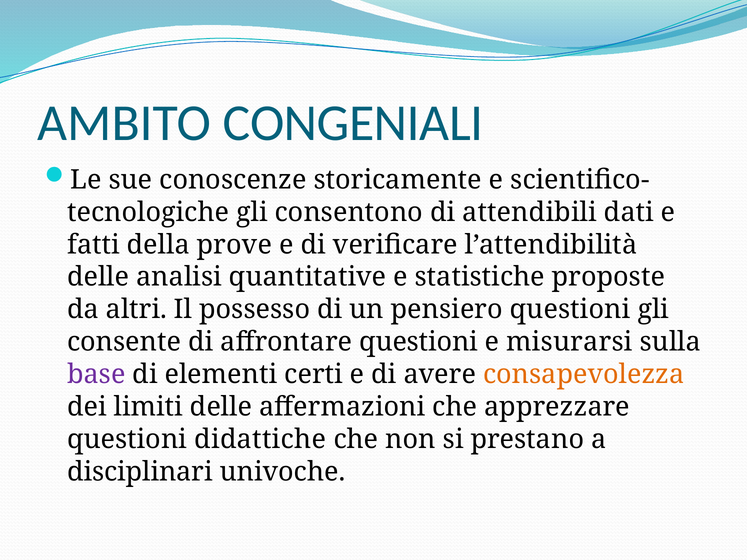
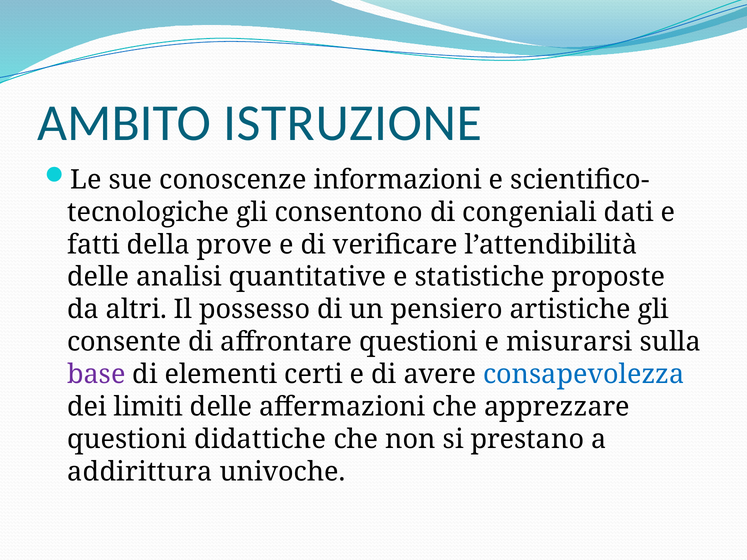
CONGENIALI: CONGENIALI -> ISTRUZIONE
storicamente: storicamente -> informazioni
attendibili: attendibili -> congeniali
pensiero questioni: questioni -> artistiche
consapevolezza colour: orange -> blue
disciplinari: disciplinari -> addirittura
